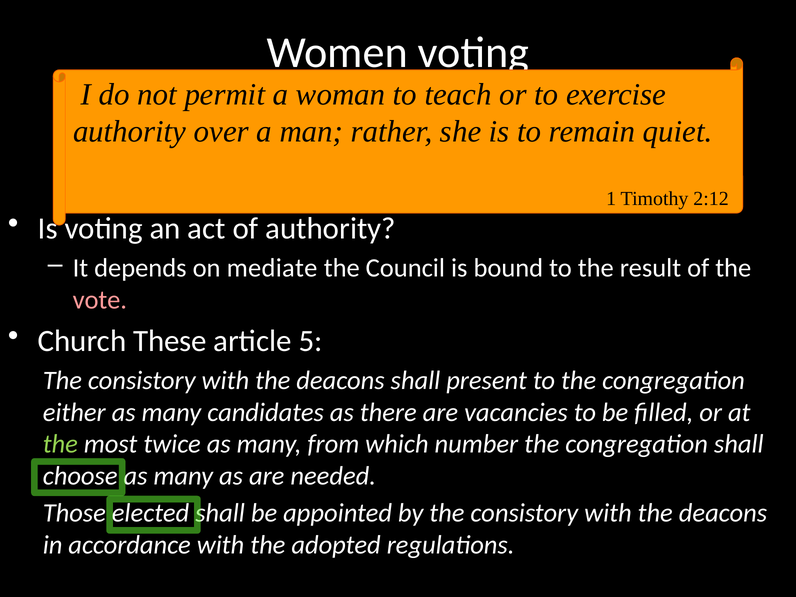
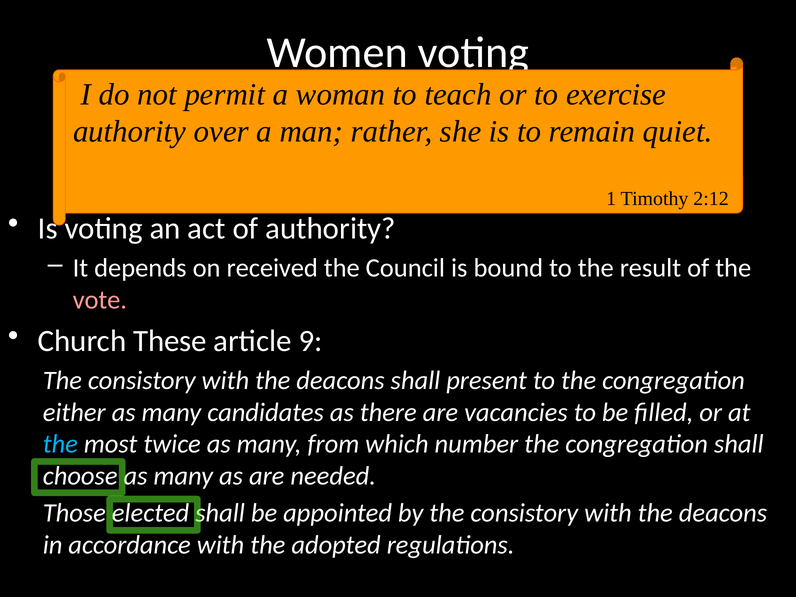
mediate: mediate -> received
5: 5 -> 9
the at (60, 444) colour: light green -> light blue
